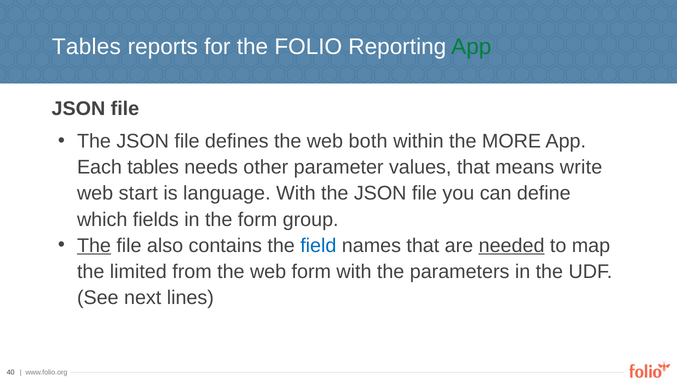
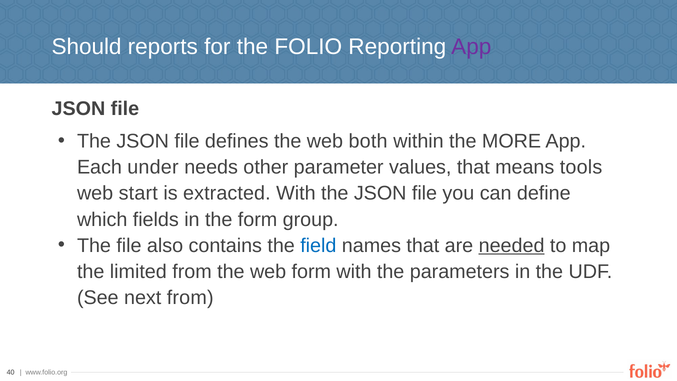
Tables at (86, 47): Tables -> Should
App at (471, 47) colour: green -> purple
Each tables: tables -> under
write: write -> tools
language: language -> extracted
The at (94, 245) underline: present -> none
next lines: lines -> from
